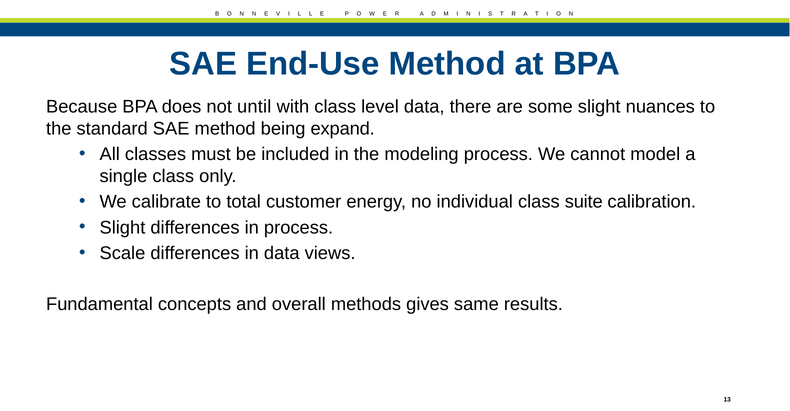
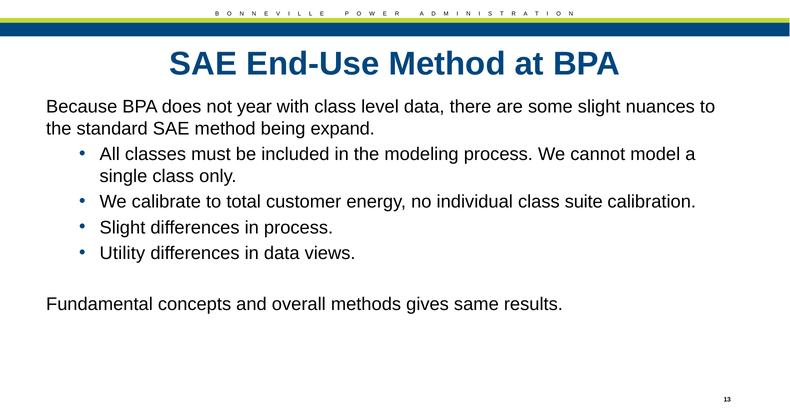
until: until -> year
Scale: Scale -> Utility
